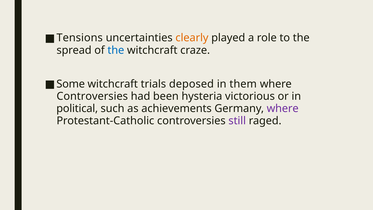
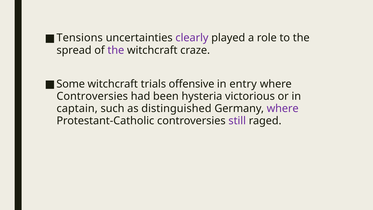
clearly colour: orange -> purple
the at (116, 50) colour: blue -> purple
deposed: deposed -> offensive
them: them -> entry
political: political -> captain
achievements: achievements -> distinguished
